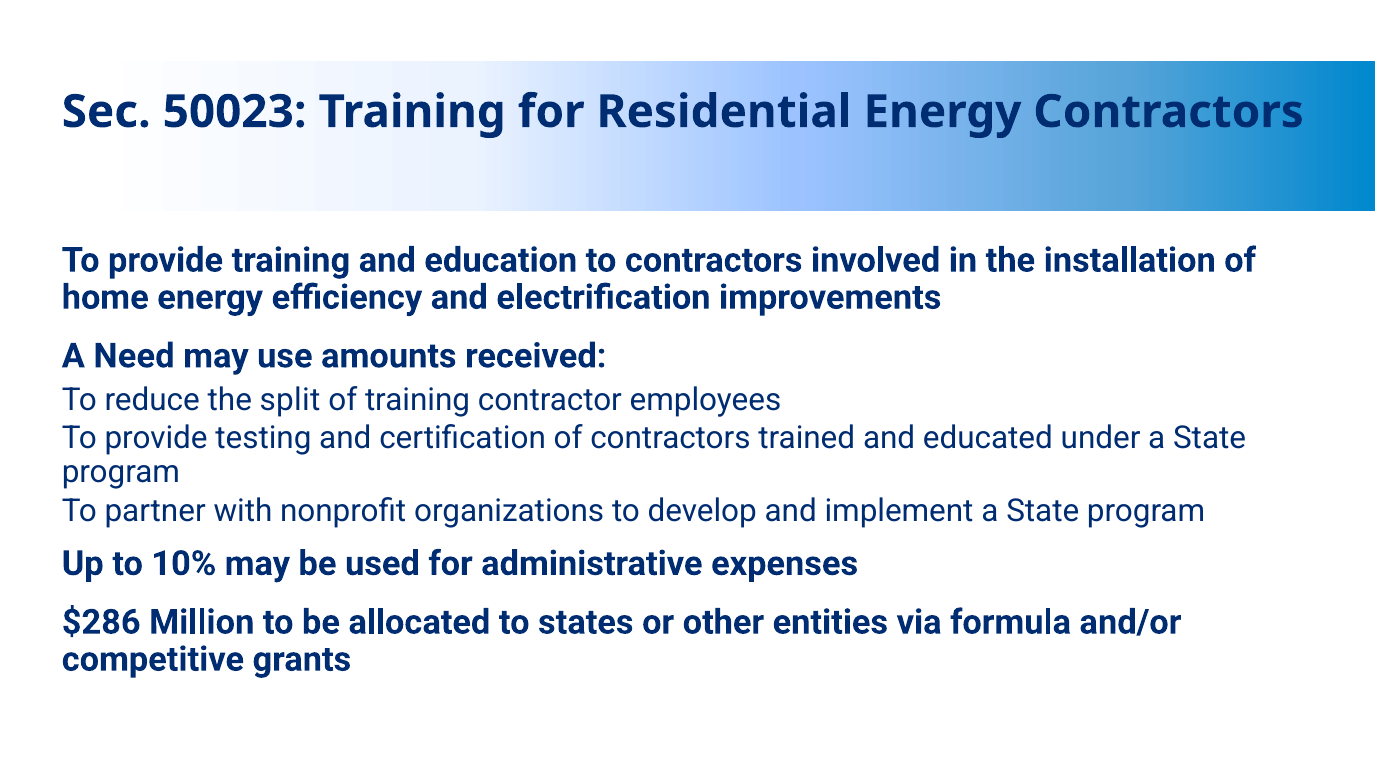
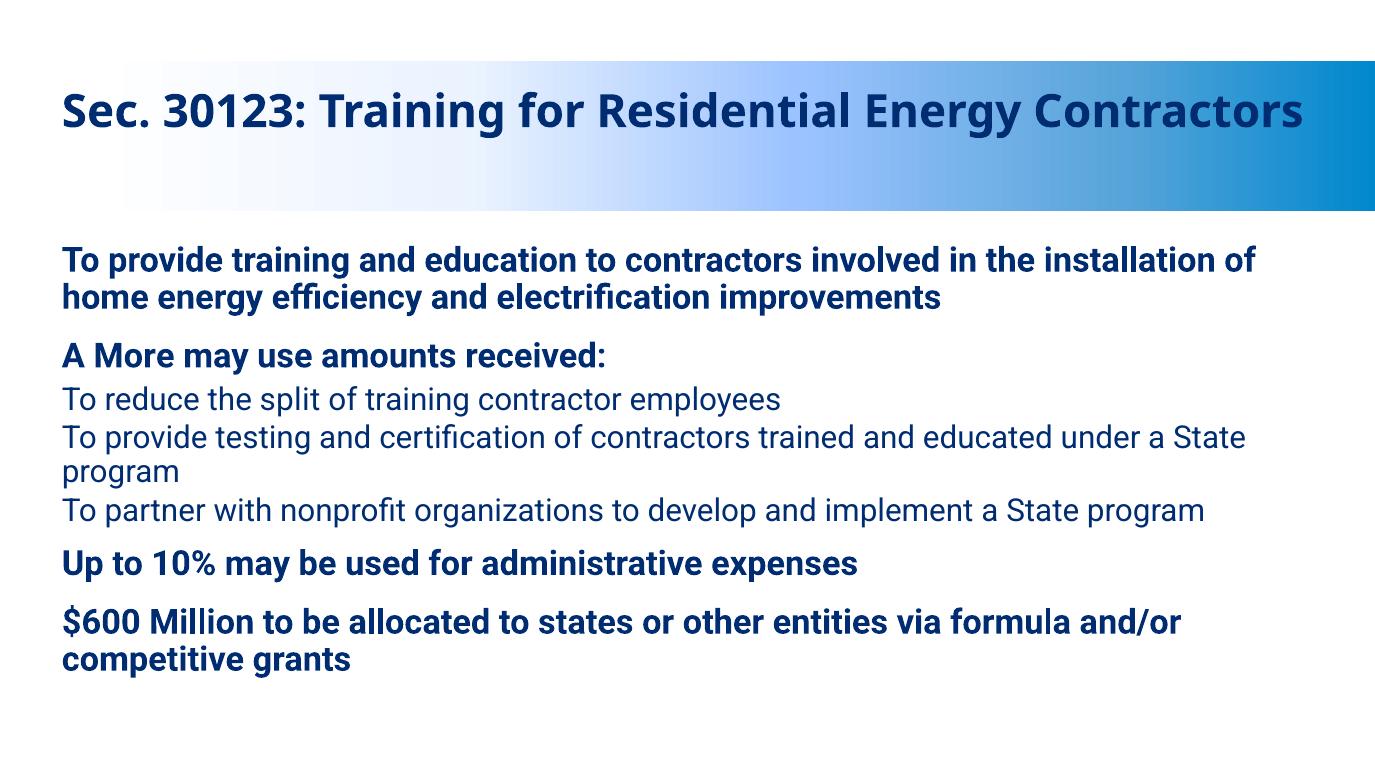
50023: 50023 -> 30123
Need: Need -> More
$286: $286 -> $600
